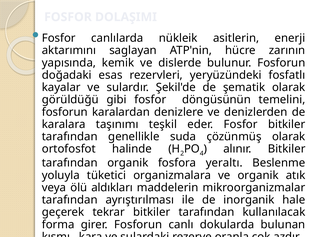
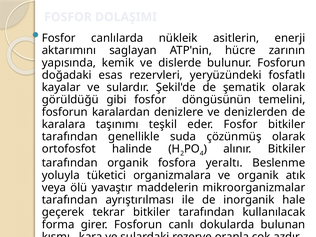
aldıkları: aldıkları -> yavaştır
